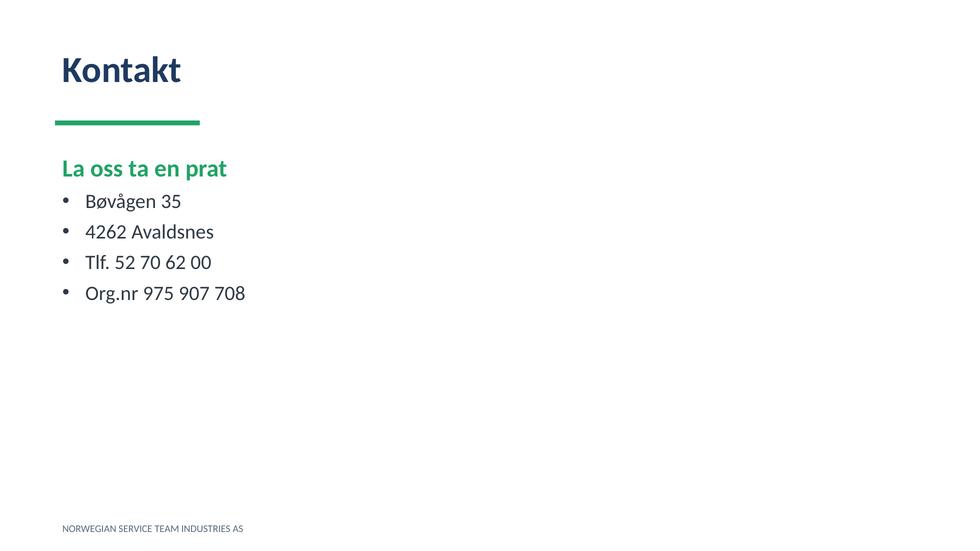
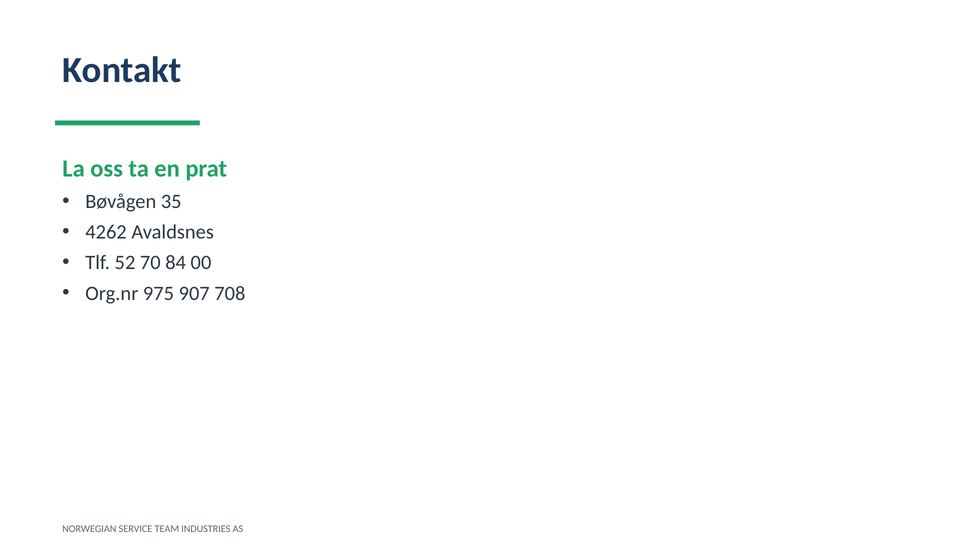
62: 62 -> 84
